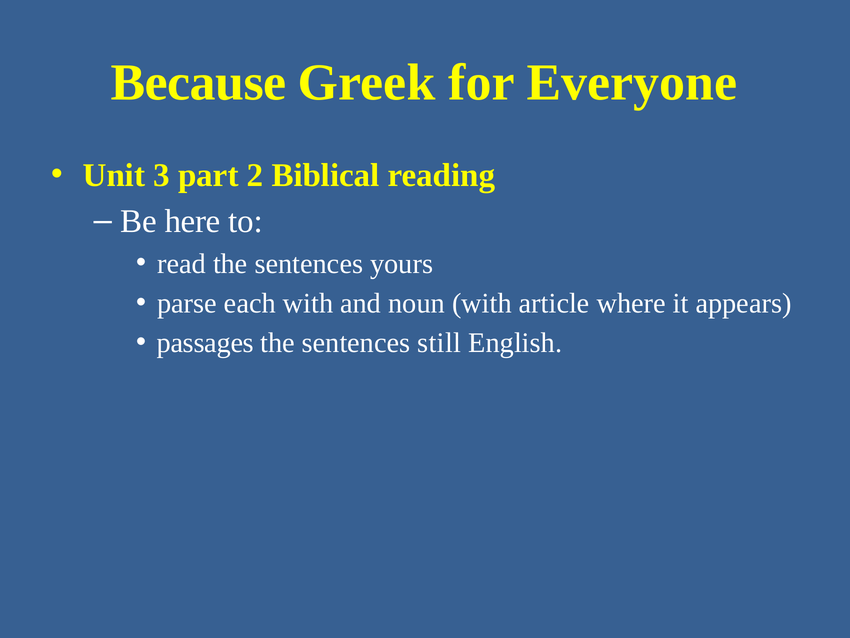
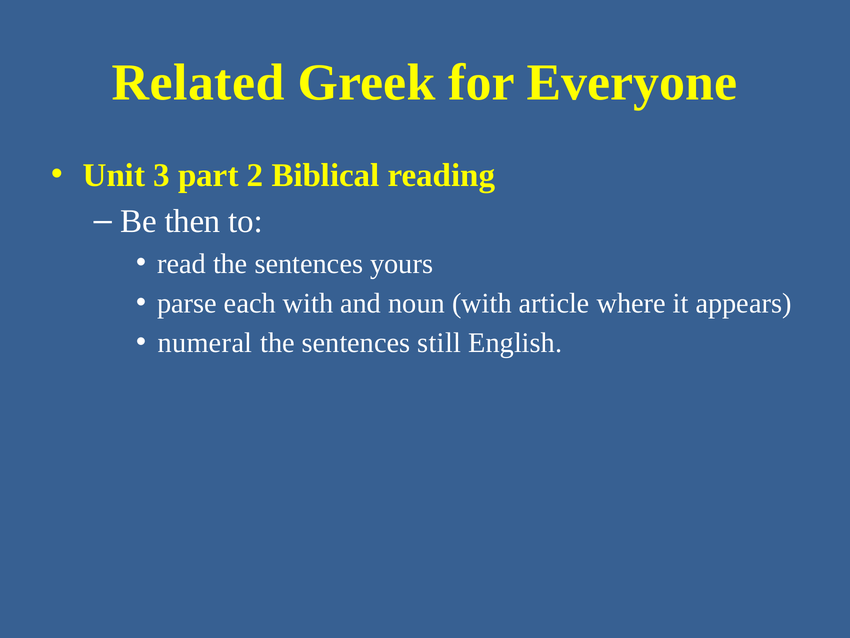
Because: Because -> Related
here: here -> then
passages: passages -> numeral
